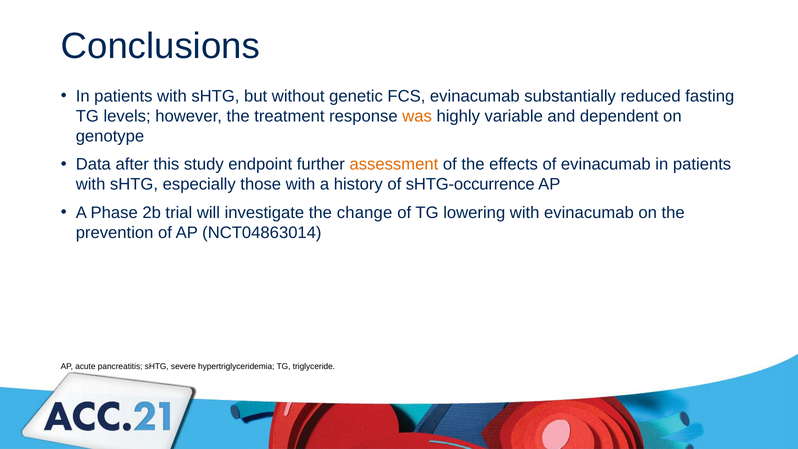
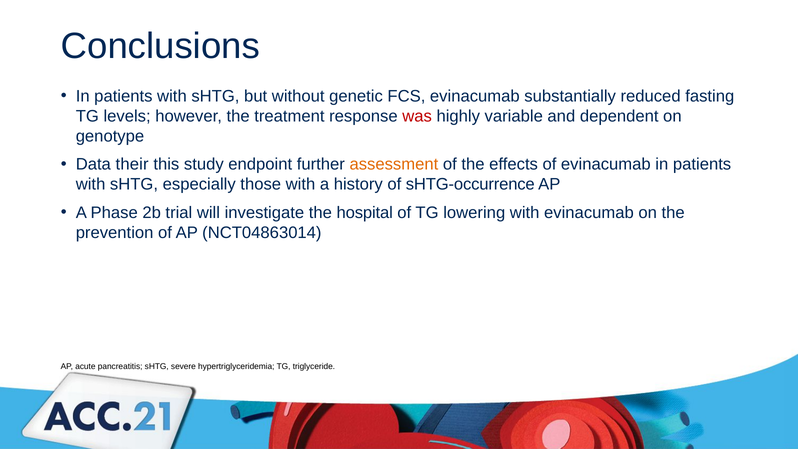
was colour: orange -> red
after: after -> their
change: change -> hospital
